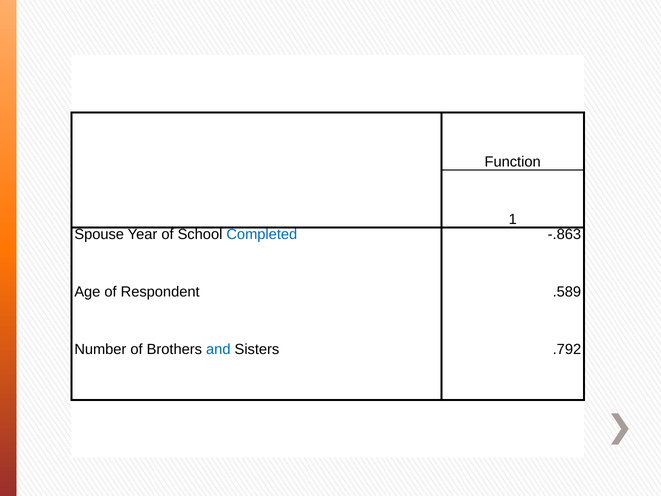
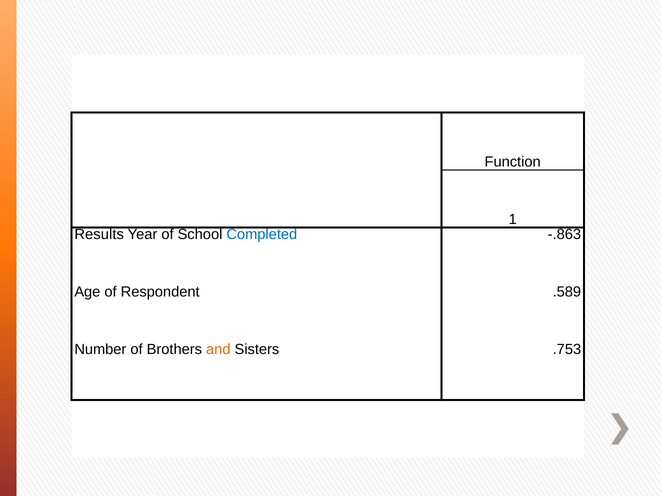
Spouse: Spouse -> Results
and colour: blue -> orange
.792: .792 -> .753
